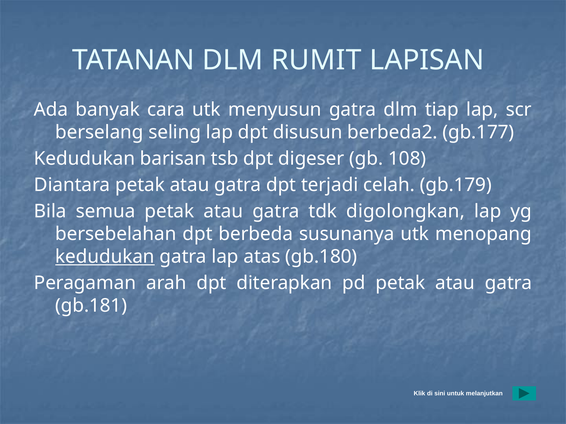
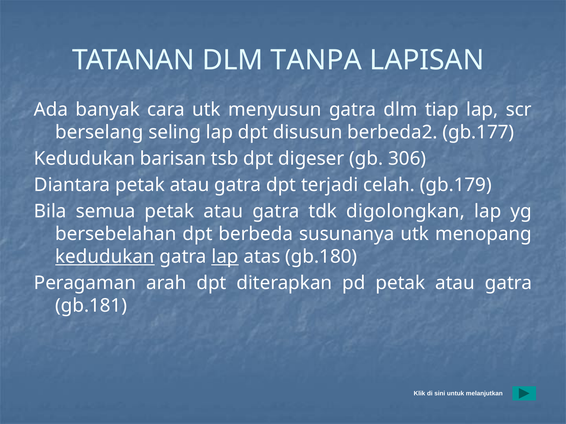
RUMIT: RUMIT -> TANPA
108: 108 -> 306
lap at (225, 257) underline: none -> present
